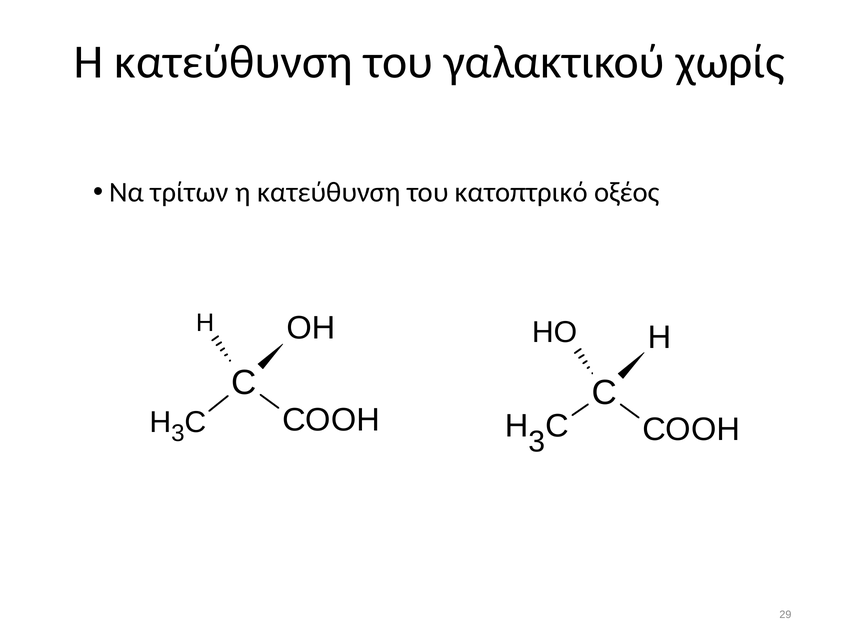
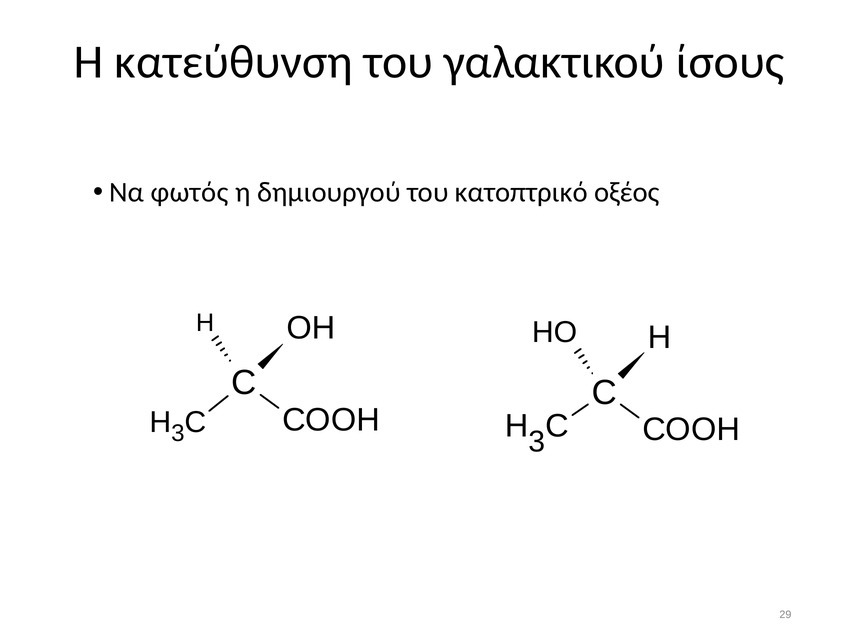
χωρίς: χωρίς -> ίσους
τρίτων: τρίτων -> φωτός
κατεύθυνση at (329, 192): κατεύθυνση -> δημιουργού
